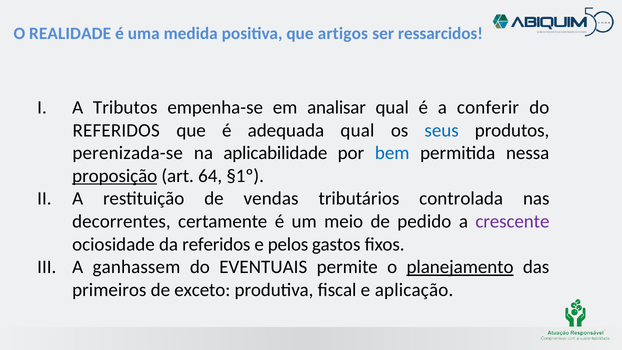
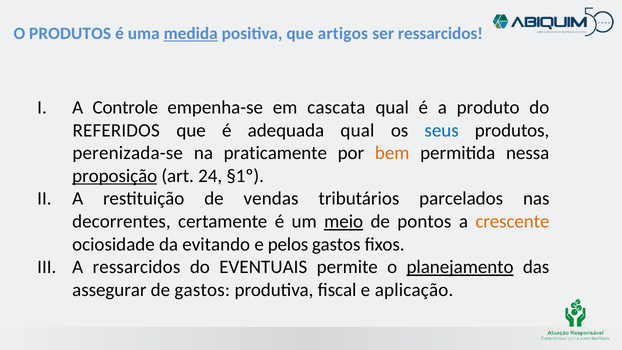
O REALIDADE: REALIDADE -> PRODUTOS
medida underline: none -> present
Tributos: Tributos -> Controle
analisar: analisar -> cascata
conferir: conferir -> produto
aplicabilidade: aplicabilidade -> praticamente
bem colour: blue -> orange
64: 64 -> 24
controlada: controlada -> parcelados
meio underline: none -> present
pedido: pedido -> pontos
crescente colour: purple -> orange
da referidos: referidos -> evitando
A ganhassem: ganhassem -> ressarcidos
primeiros: primeiros -> assegurar
de exceto: exceto -> gastos
